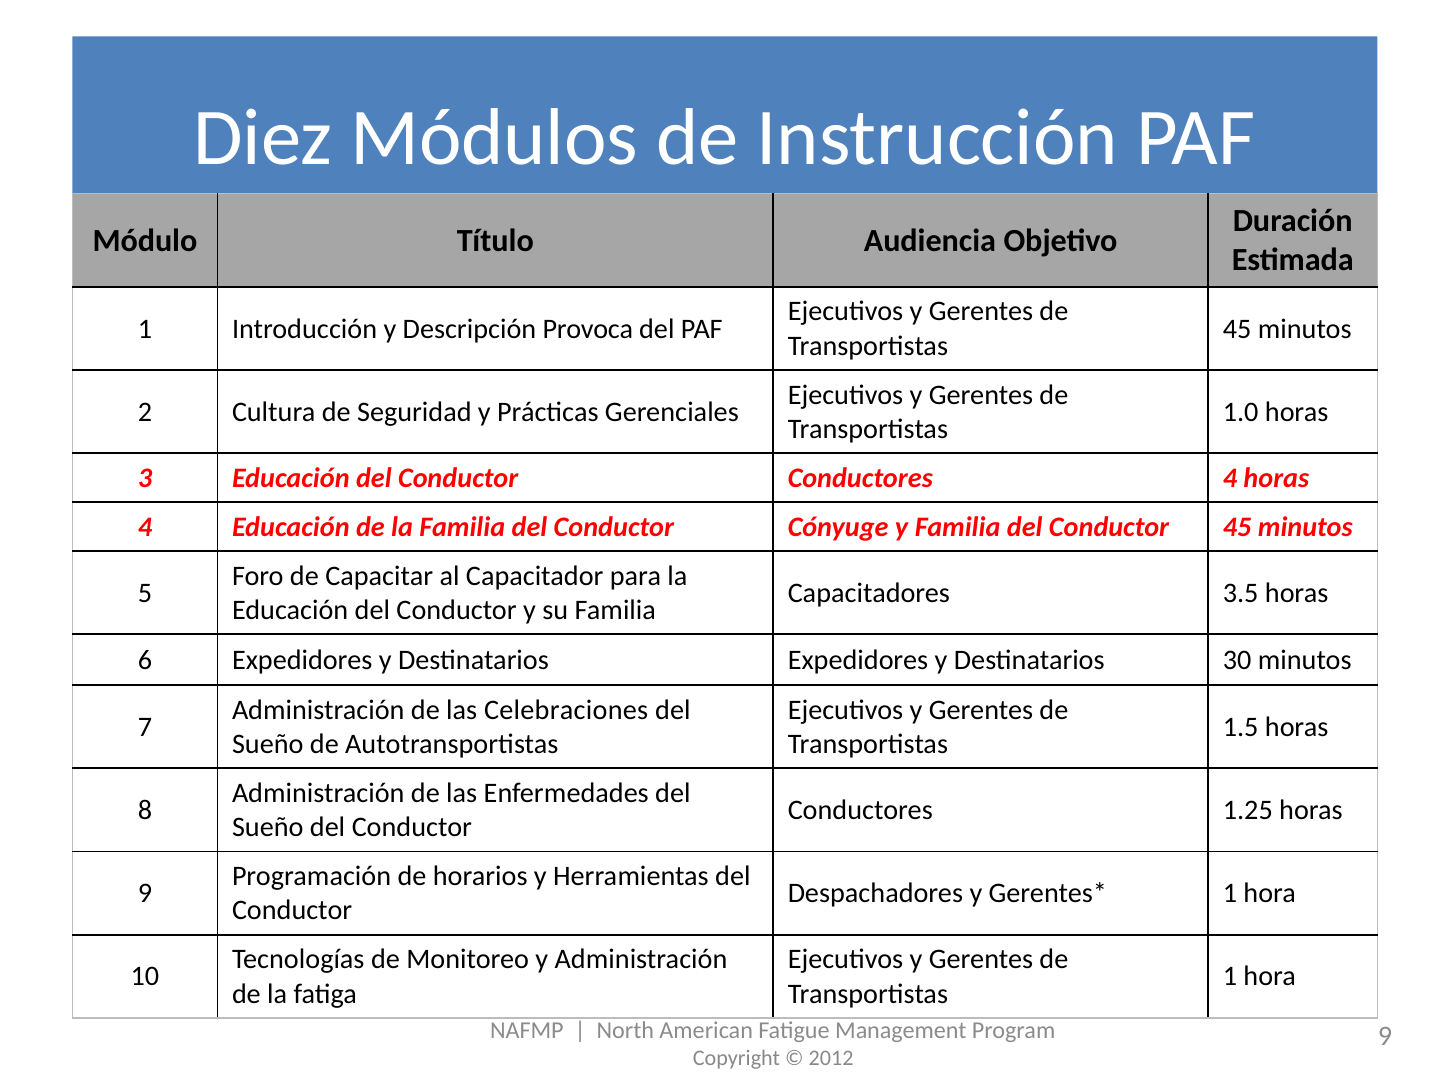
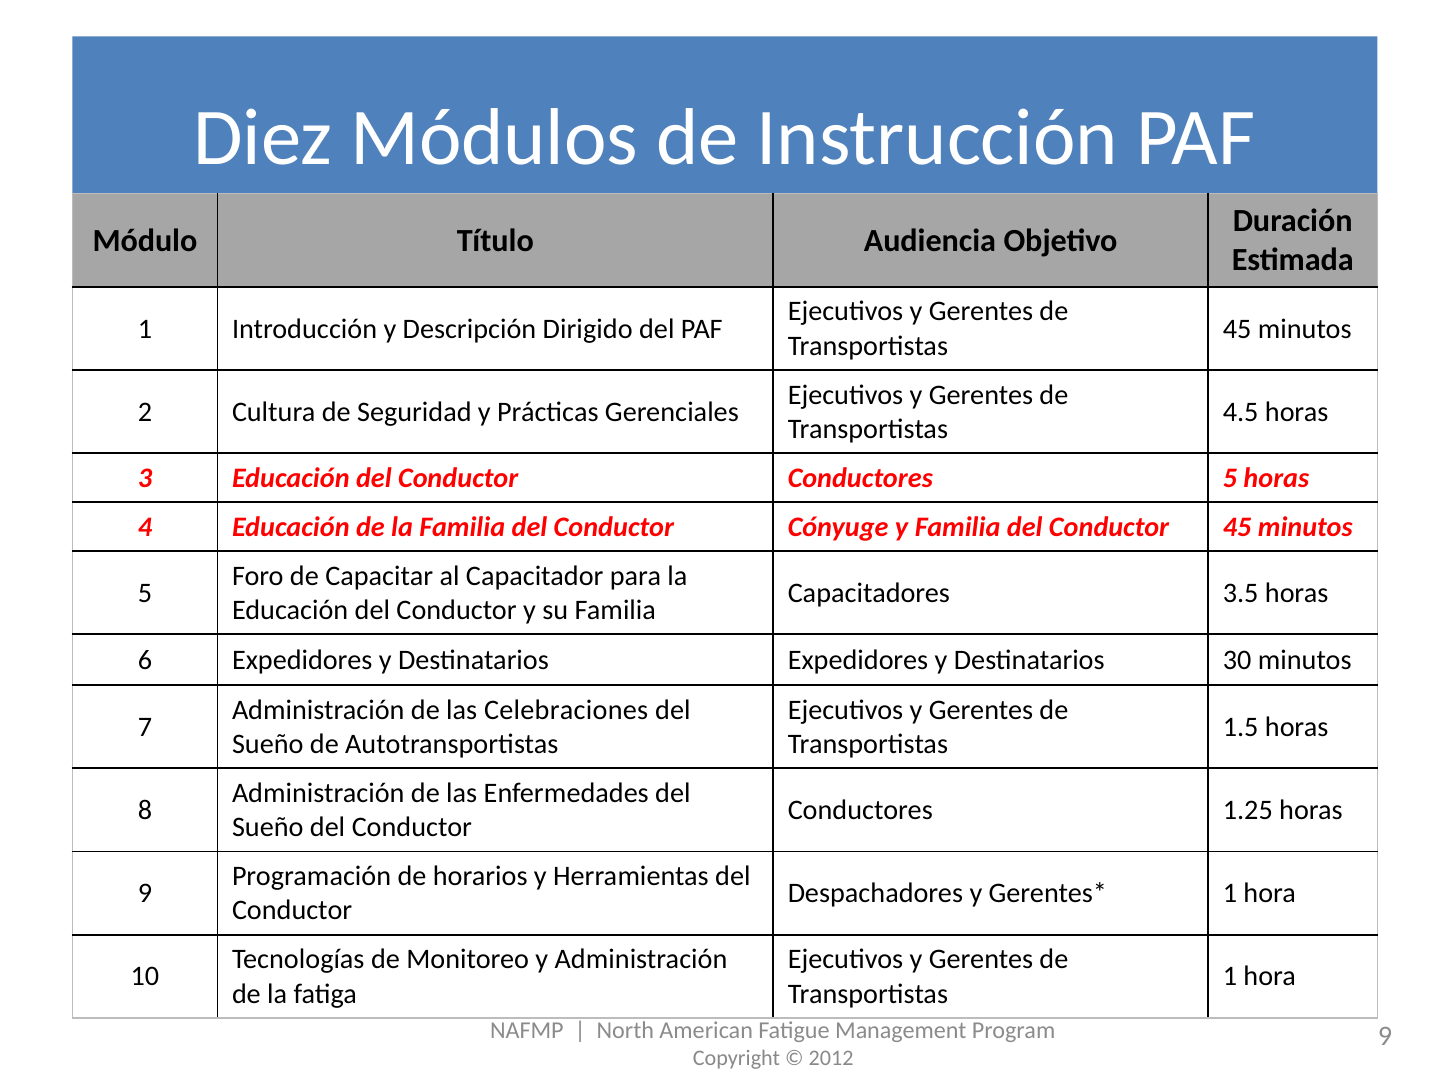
Provoca: Provoca -> Dirigido
1.0: 1.0 -> 4.5
Conductores 4: 4 -> 5
